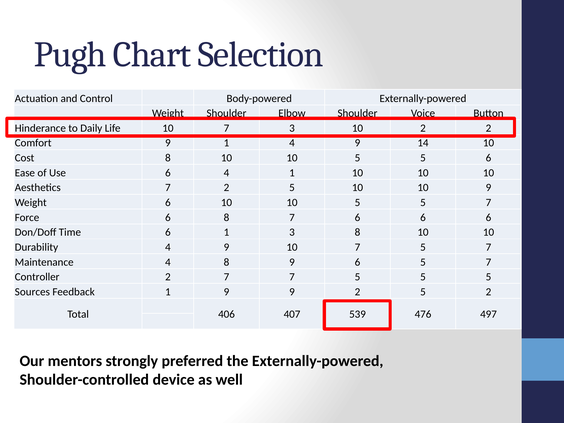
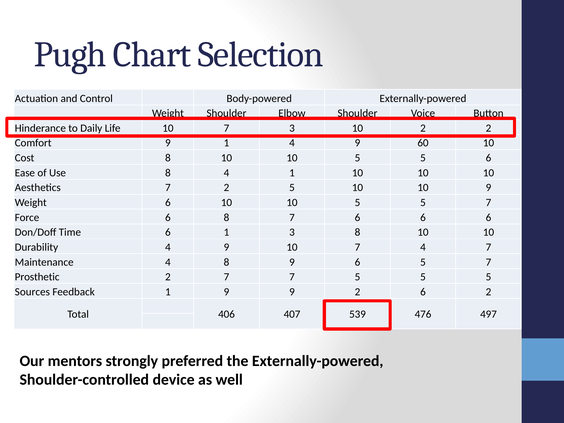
14: 14 -> 60
Use 6: 6 -> 8
10 7 5: 5 -> 4
Controller: Controller -> Prosthetic
9 2 5: 5 -> 6
